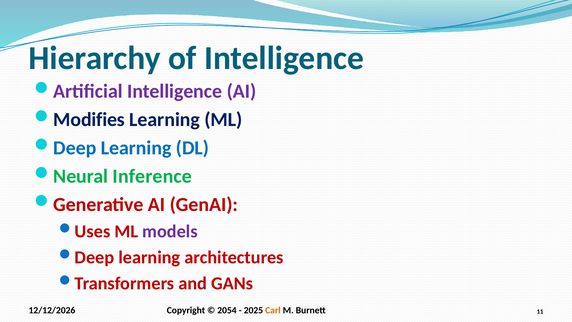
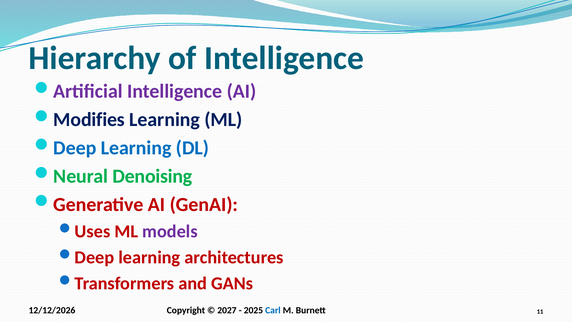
Inference: Inference -> Denoising
2054: 2054 -> 2027
Carl colour: orange -> blue
